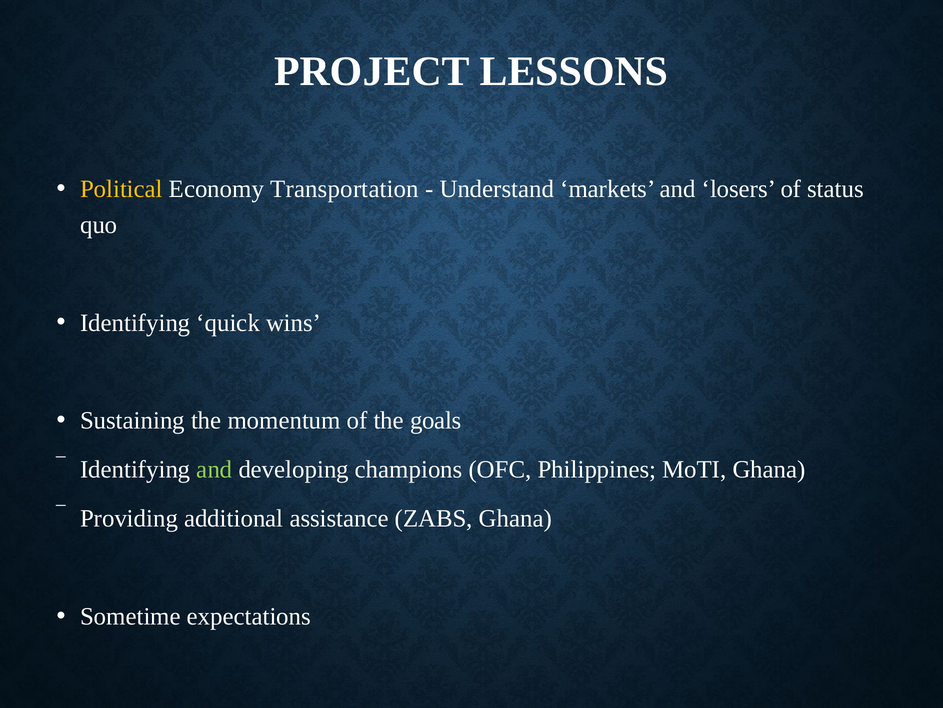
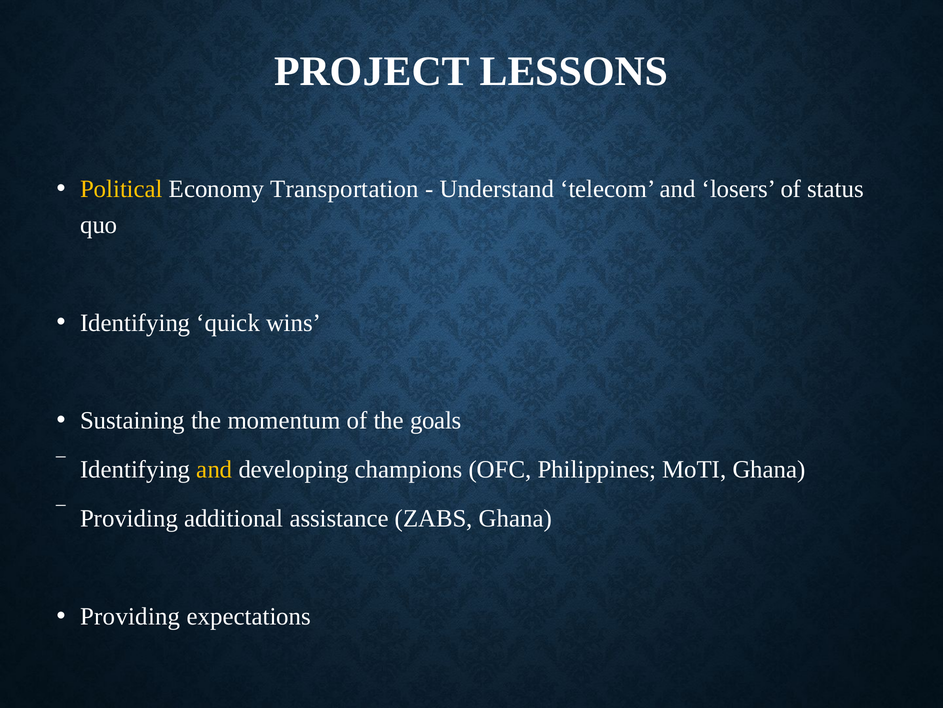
markets: markets -> telecom
and at (214, 469) colour: light green -> yellow
Sometime at (130, 616): Sometime -> Providing
